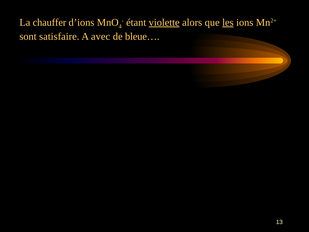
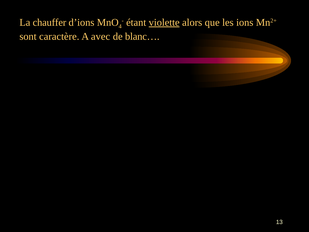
les underline: present -> none
satisfaire: satisfaire -> caractère
bleue…: bleue… -> blanc…
